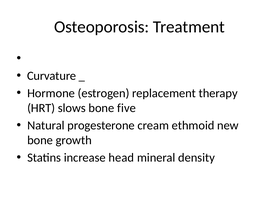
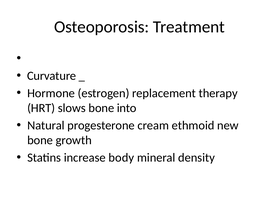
five: five -> into
head: head -> body
